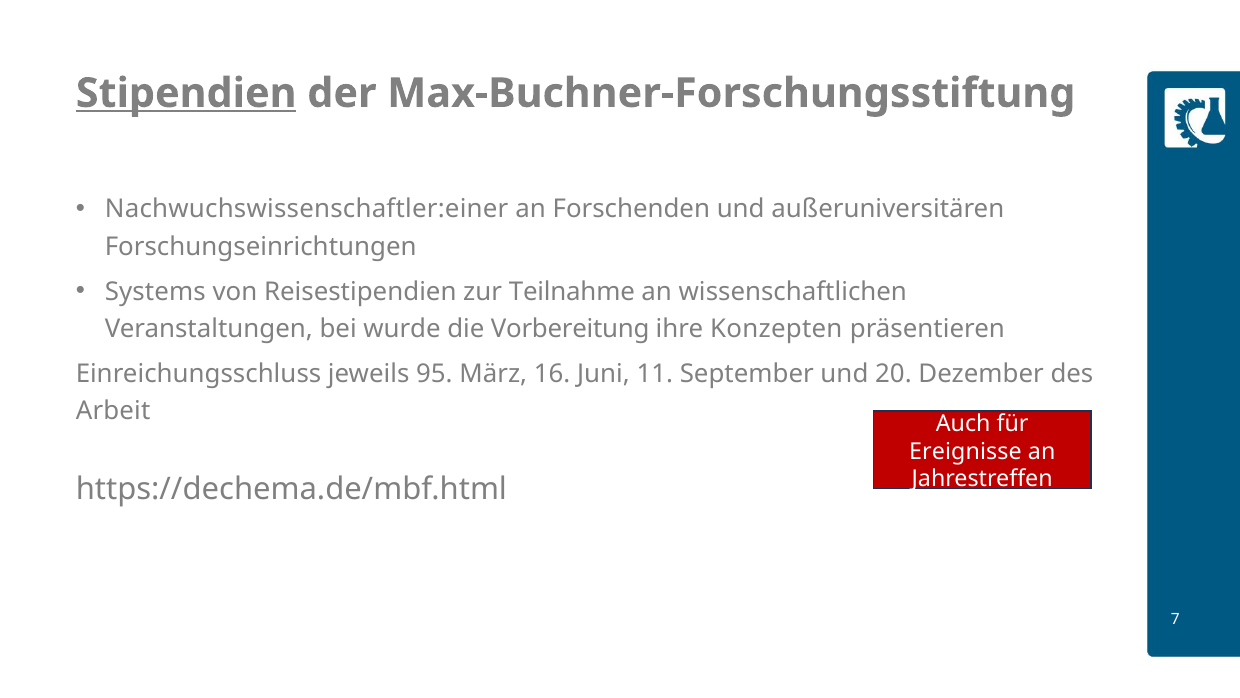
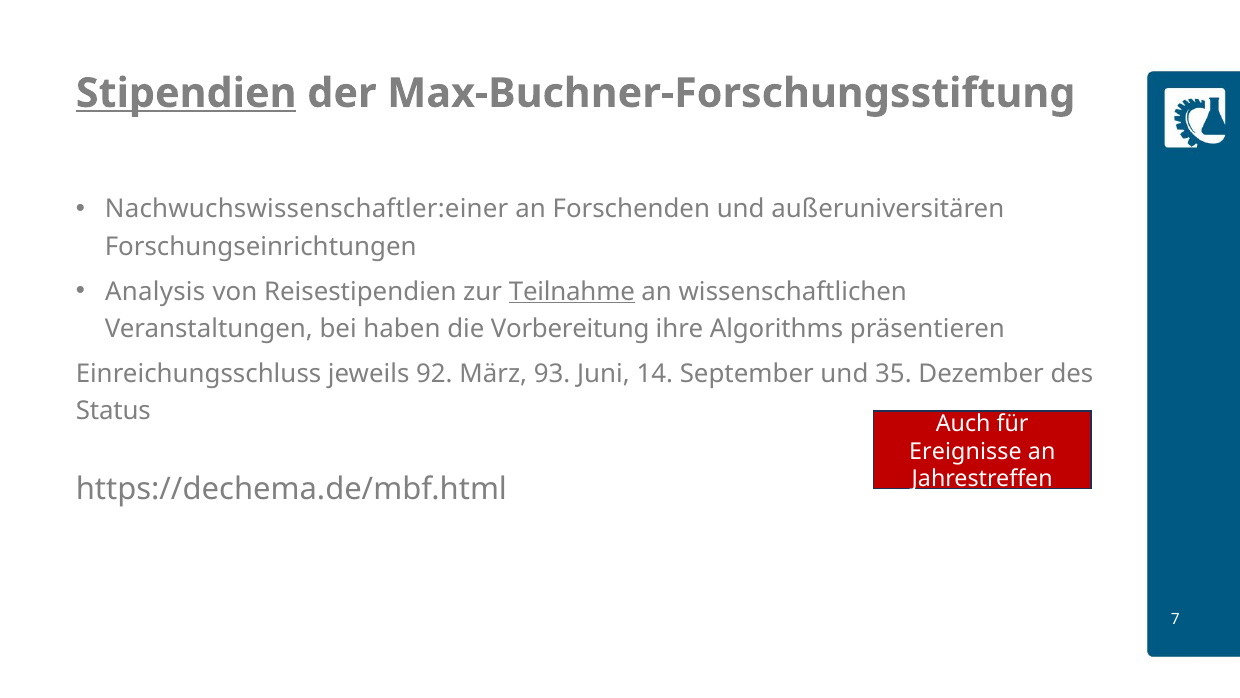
Systems: Systems -> Analysis
Teilnahme underline: none -> present
wurde: wurde -> haben
Konzepten: Konzepten -> Algorithms
95: 95 -> 92
16: 16 -> 93
11: 11 -> 14
20: 20 -> 35
Arbeit: Arbeit -> Status
